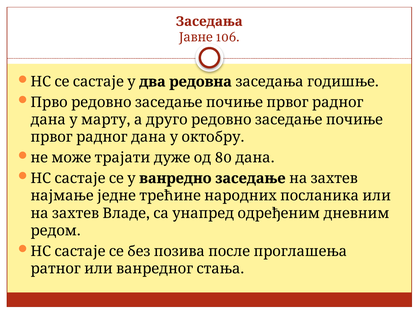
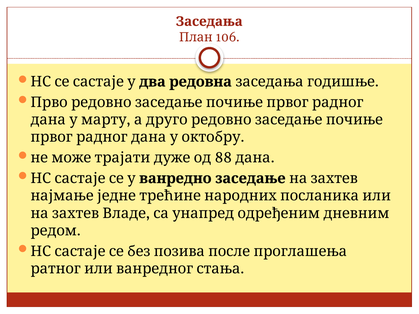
Јавне: Јавне -> План
80: 80 -> 88
